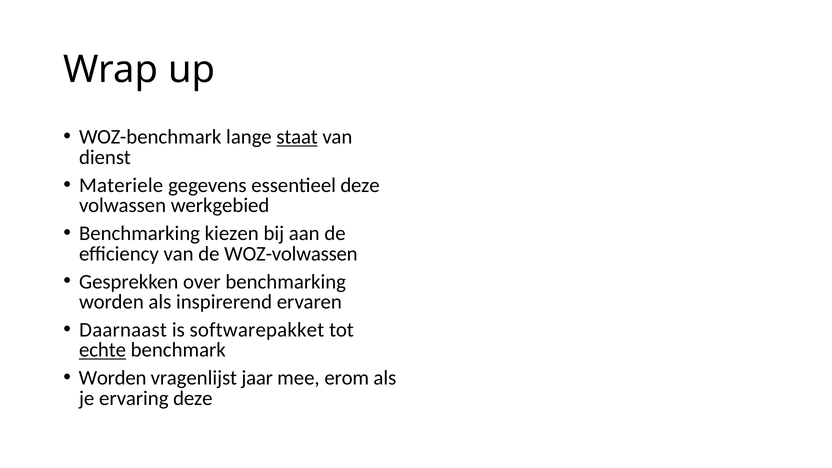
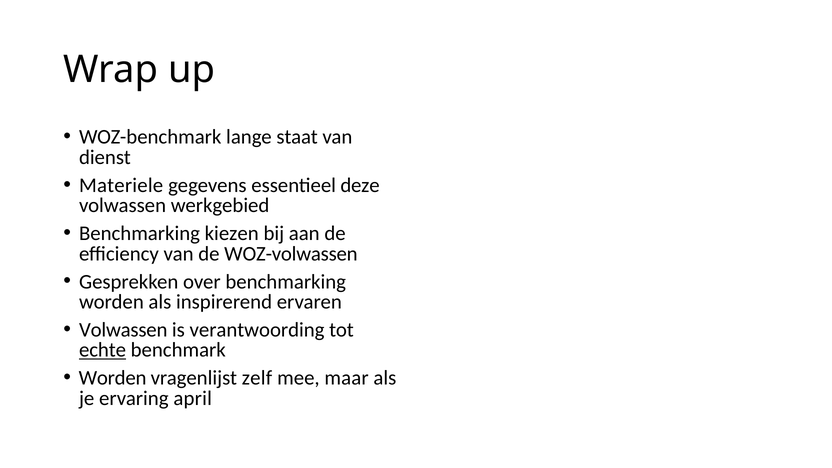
staat underline: present -> none
Daarnaast at (123, 330): Daarnaast -> Volwassen
softwarepakket: softwarepakket -> verantwoording
jaar: jaar -> zelf
erom: erom -> maar
ervaring deze: deze -> april
